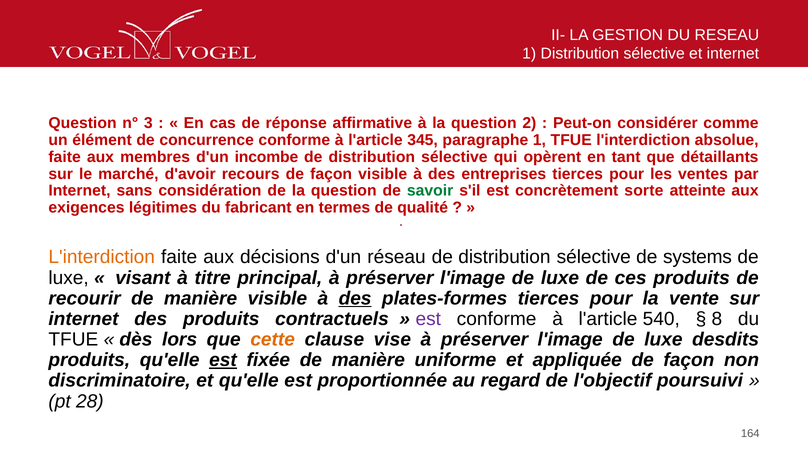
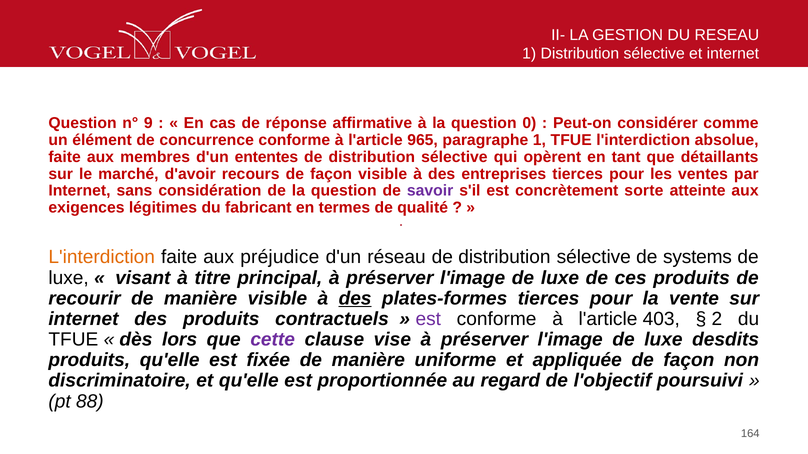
3: 3 -> 9
2: 2 -> 0
345: 345 -> 965
incombe: incombe -> ententes
savoir colour: green -> purple
décisions: décisions -> préjudice
540: 540 -> 403
8: 8 -> 2
cette colour: orange -> purple
est at (223, 360) underline: present -> none
28: 28 -> 88
